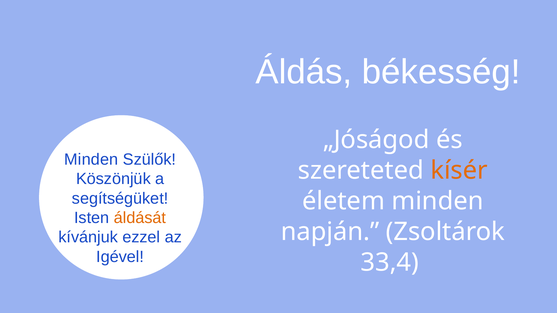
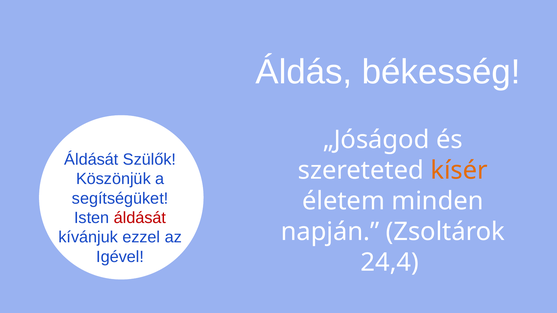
Minden at (91, 160): Minden -> Áldását
áldását at (140, 218) colour: orange -> red
33,4: 33,4 -> 24,4
